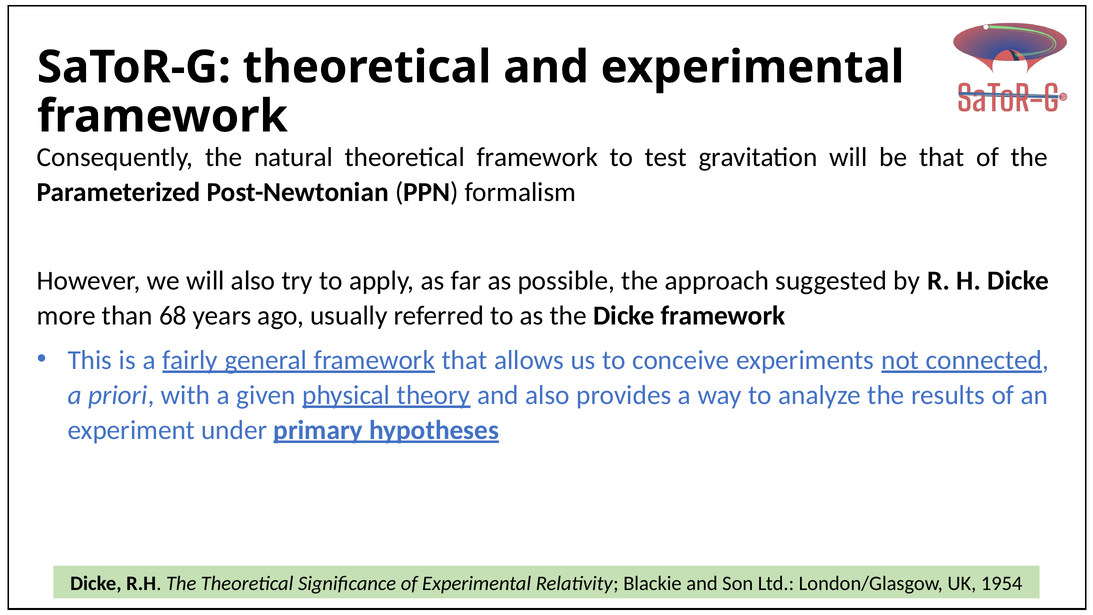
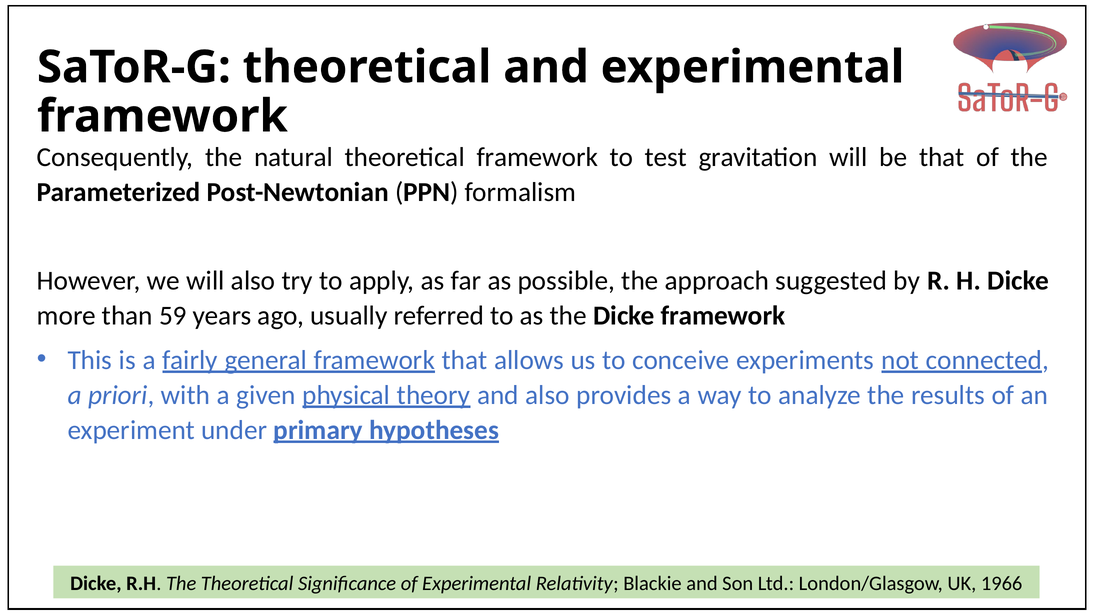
68: 68 -> 59
1954: 1954 -> 1966
